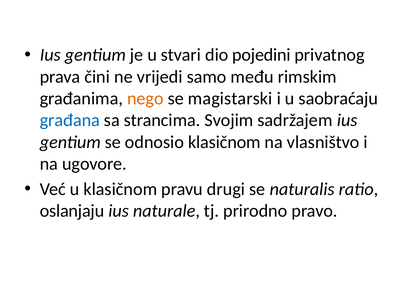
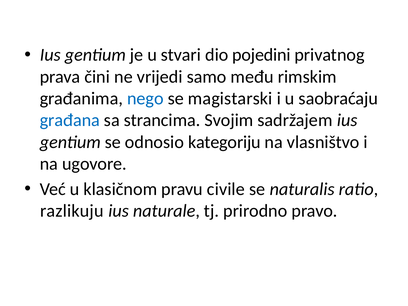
nego colour: orange -> blue
odnosio klasičnom: klasičnom -> kategoriju
drugi: drugi -> civile
oslanjaju: oslanjaju -> razlikuju
